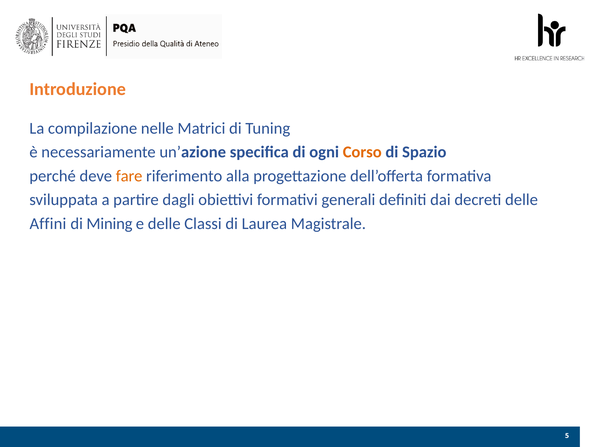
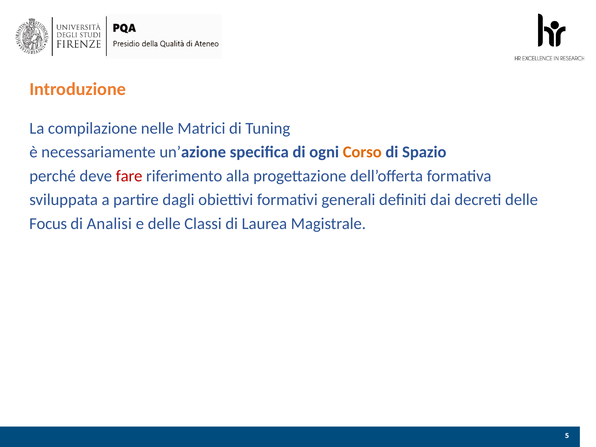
fare colour: orange -> red
Affini: Affini -> Focus
Mining: Mining -> Analisi
